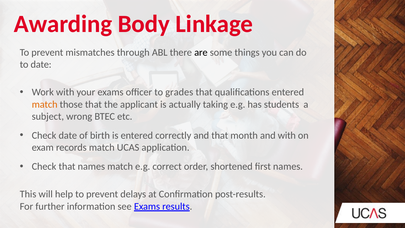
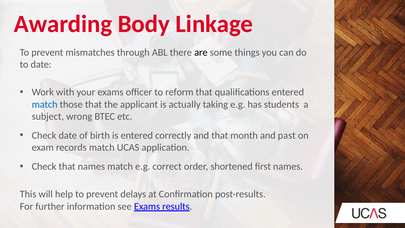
grades: grades -> reform
match at (45, 104) colour: orange -> blue
and with: with -> past
